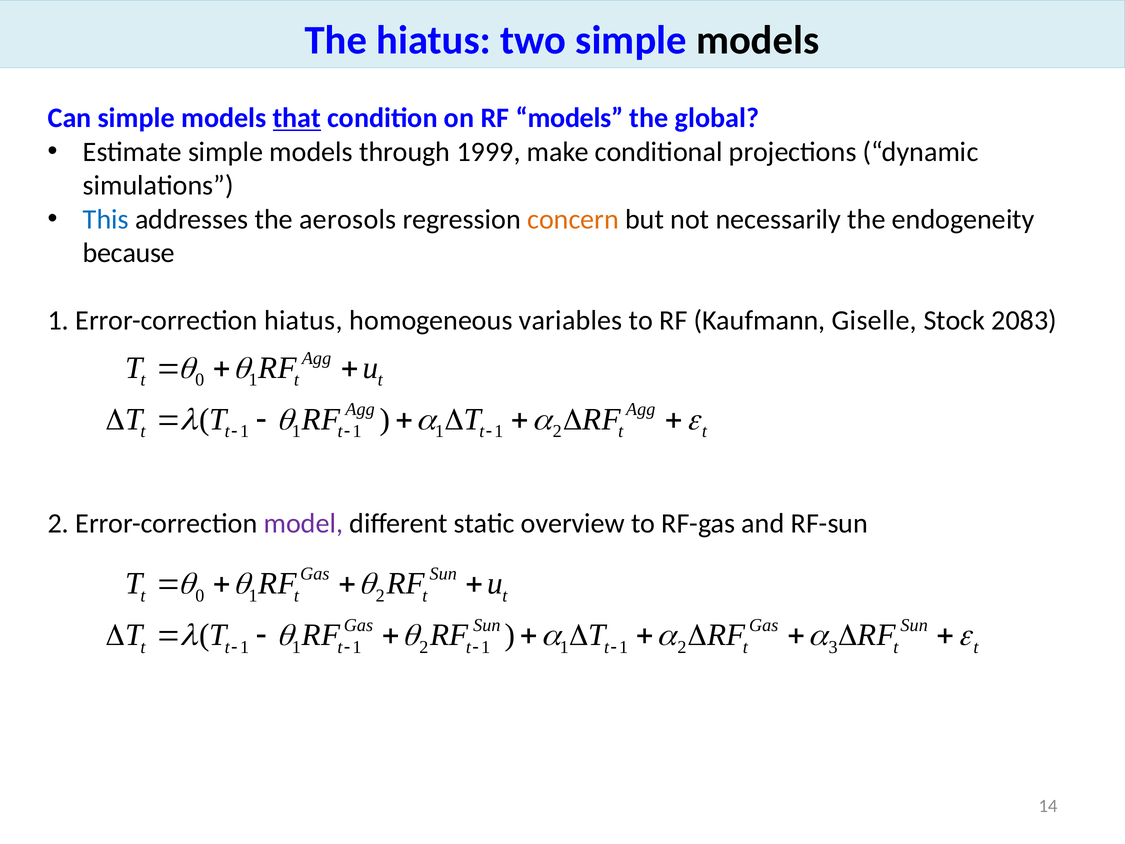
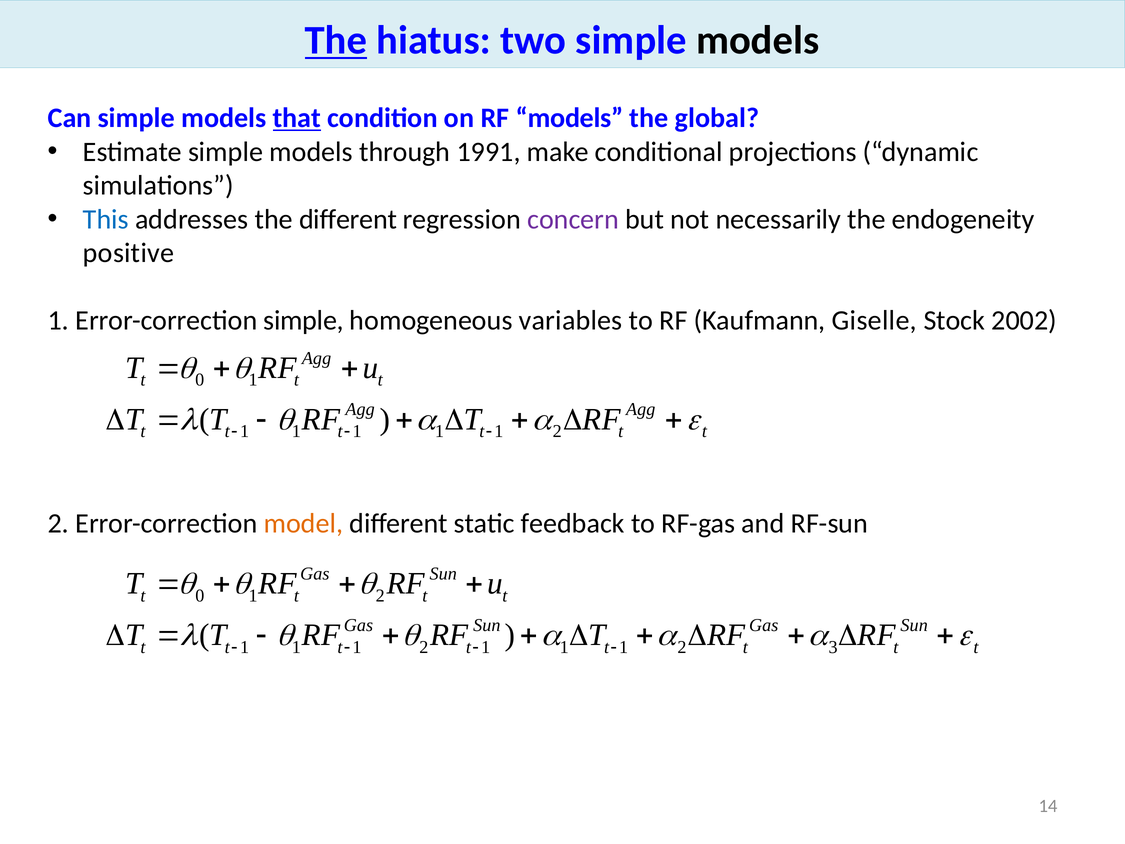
The at (336, 40) underline: none -> present
1999: 1999 -> 1991
the aerosols: aerosols -> different
concern colour: orange -> purple
because: because -> positive
Error-correction hiatus: hiatus -> simple
2083: 2083 -> 2002
model colour: purple -> orange
overview: overview -> feedback
